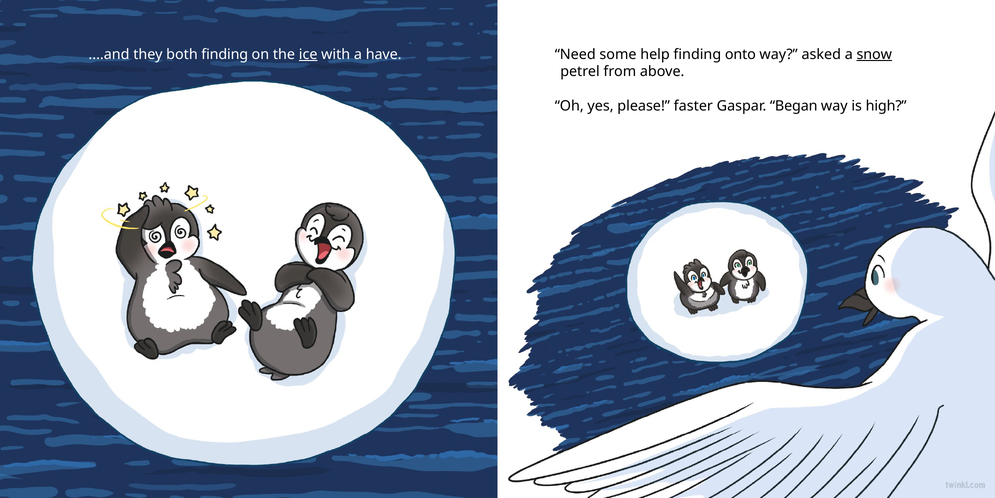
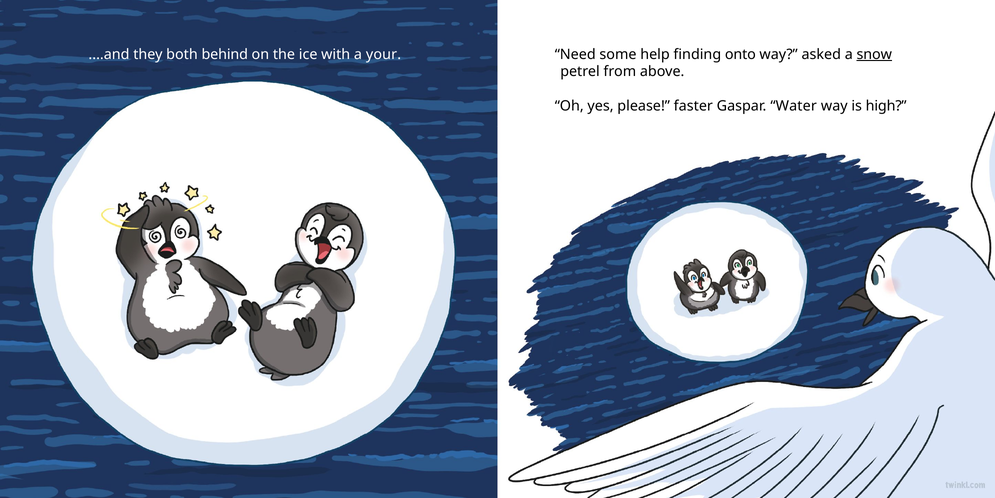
both finding: finding -> behind
ice underline: present -> none
have: have -> your
Began: Began -> Water
